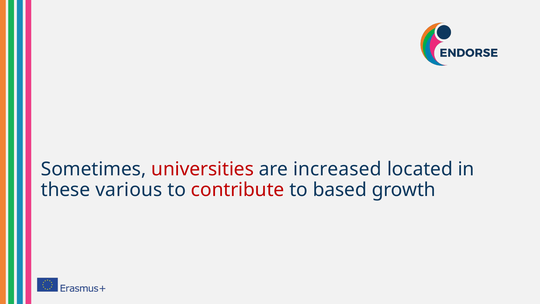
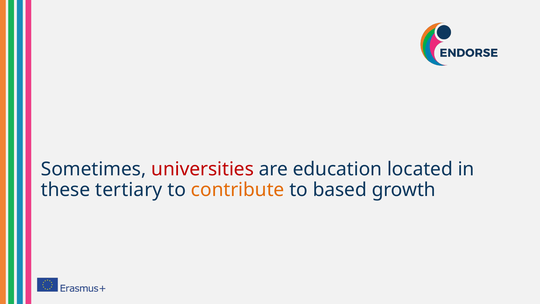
increased: increased -> education
various: various -> tertiary
contribute colour: red -> orange
